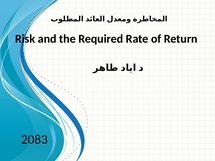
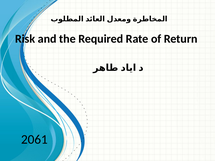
2083: 2083 -> 2061
